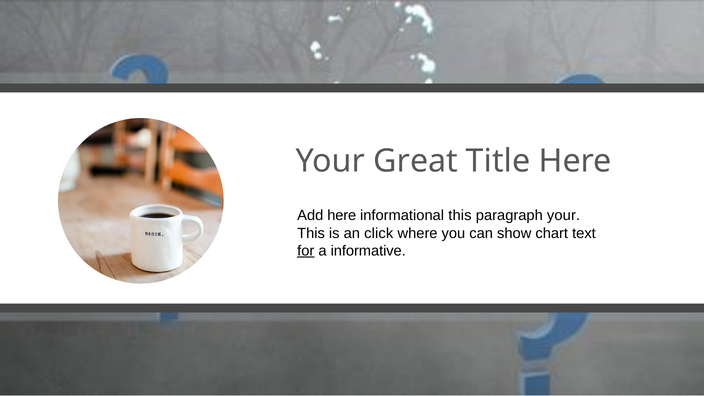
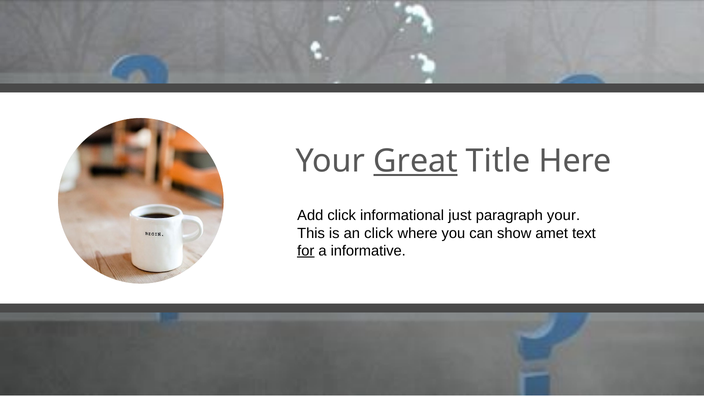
Great underline: none -> present
Add here: here -> click
informational this: this -> just
chart: chart -> amet
